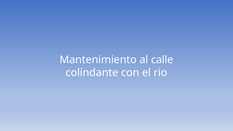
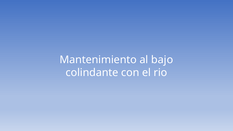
calle: calle -> bajo
